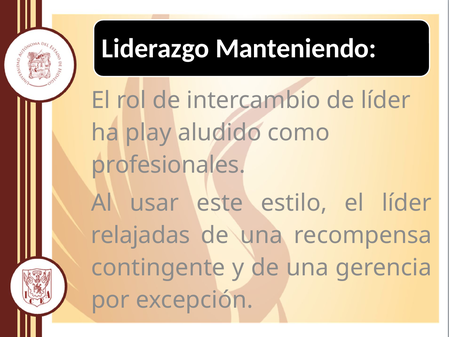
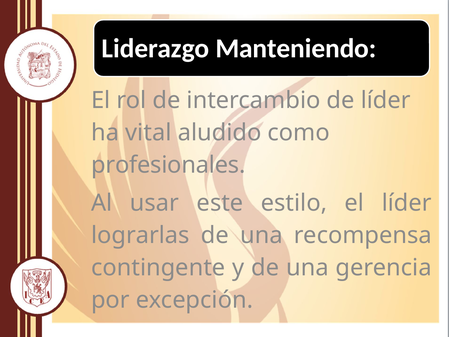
play: play -> vital
relajadas: relajadas -> lograrlas
